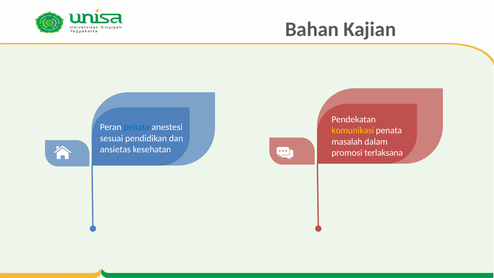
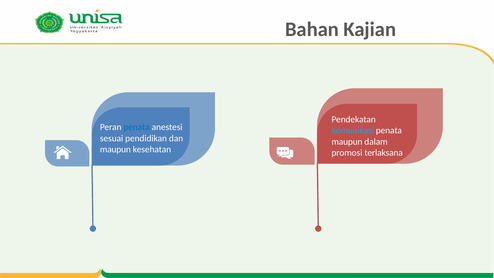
komunikasi colour: yellow -> light blue
masalah at (347, 142): masalah -> maupun
ansietas at (115, 149): ansietas -> maupun
